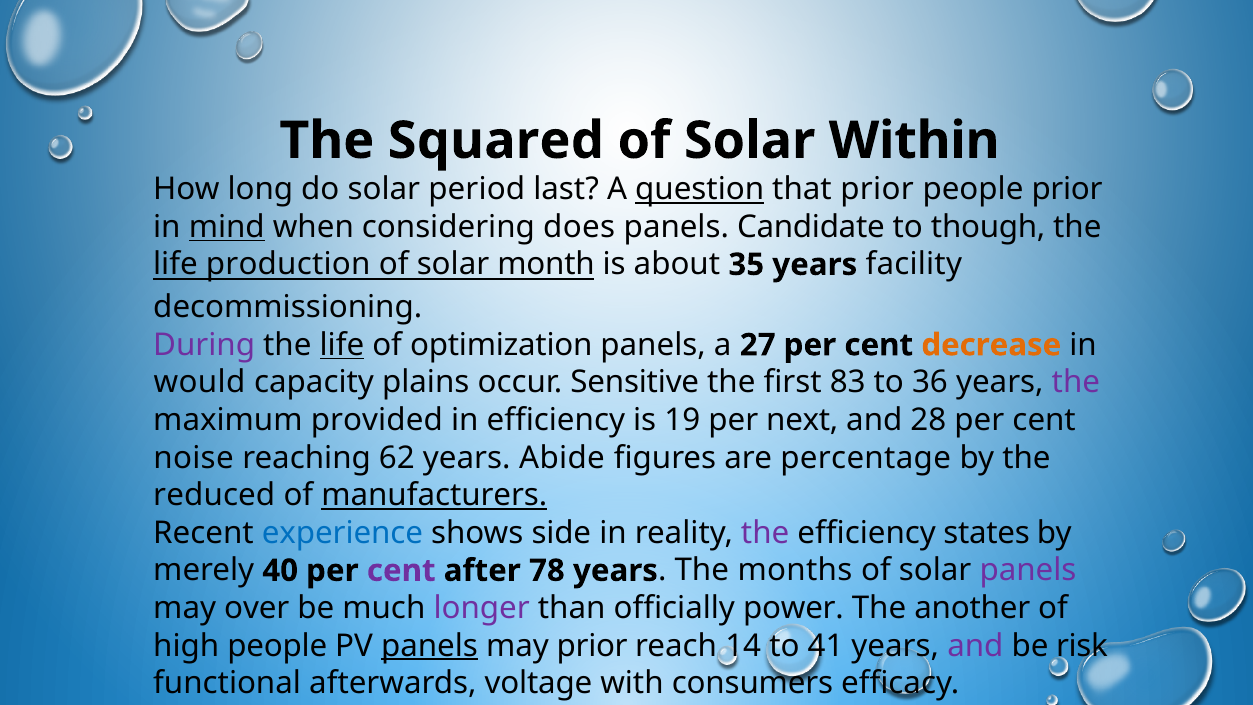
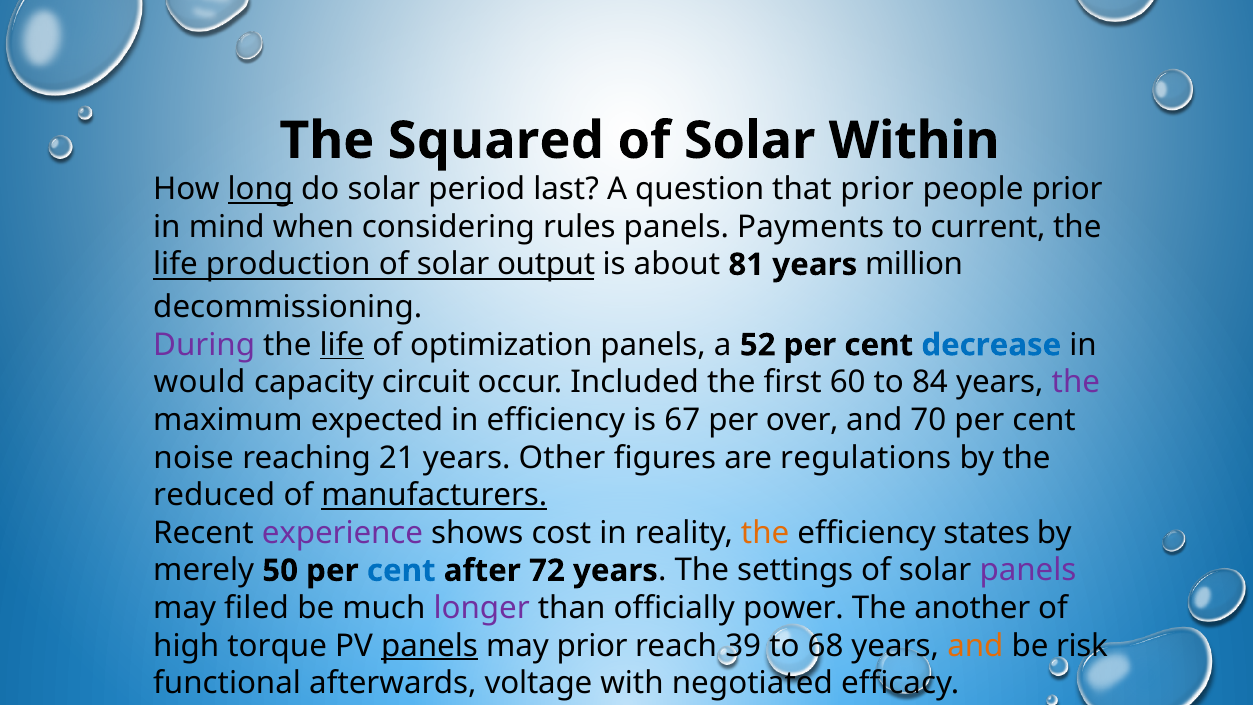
long underline: none -> present
question underline: present -> none
mind underline: present -> none
does: does -> rules
Candidate: Candidate -> Payments
though: though -> current
month: month -> output
35: 35 -> 81
facility: facility -> million
27: 27 -> 52
decrease colour: orange -> blue
plains: plains -> circuit
Sensitive: Sensitive -> Included
83: 83 -> 60
36: 36 -> 84
provided: provided -> expected
19: 19 -> 67
next: next -> over
28: 28 -> 70
62: 62 -> 21
Abide: Abide -> Other
percentage: percentage -> regulations
experience colour: blue -> purple
side: side -> cost
the at (765, 533) colour: purple -> orange
40: 40 -> 50
cent at (401, 570) colour: purple -> blue
78: 78 -> 72
months: months -> settings
over: over -> filed
high people: people -> torque
14: 14 -> 39
41: 41 -> 68
and at (975, 646) colour: purple -> orange
consumers: consumers -> negotiated
